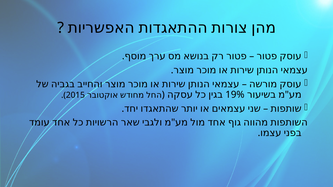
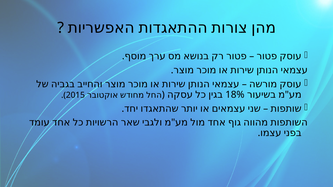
19%: 19% -> 18%
